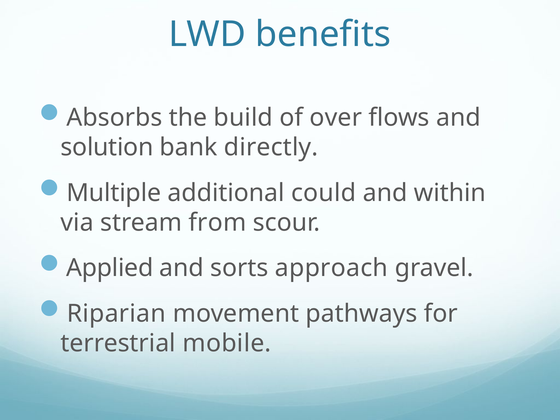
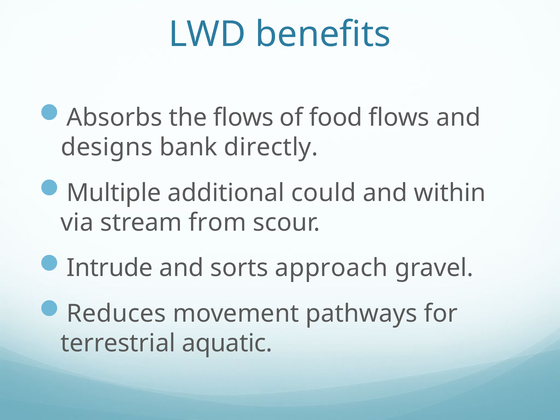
the build: build -> flows
over: over -> food
solution: solution -> designs
Applied: Applied -> Intrude
Riparian: Riparian -> Reduces
mobile: mobile -> aquatic
